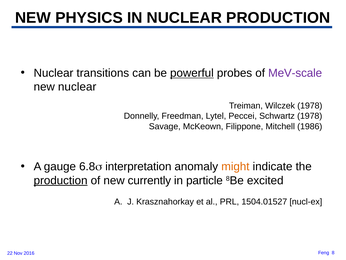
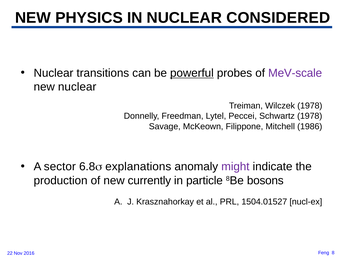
NUCLEAR PRODUCTION: PRODUCTION -> CONSIDERED
gauge: gauge -> sector
interpretation: interpretation -> explanations
might colour: orange -> purple
production at (61, 180) underline: present -> none
excited: excited -> bosons
